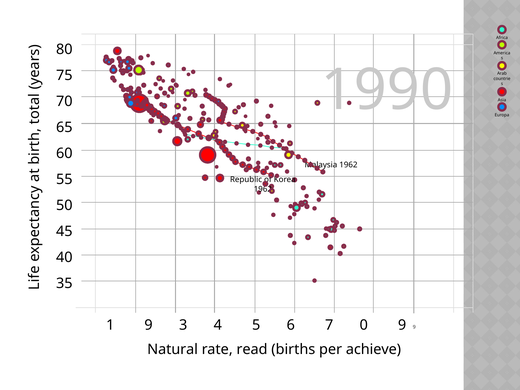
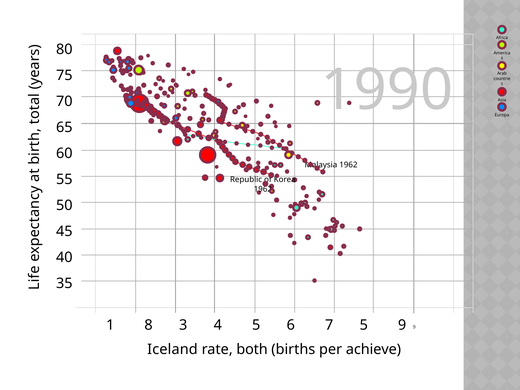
1 9: 9 -> 8
7 0: 0 -> 5
Natural: Natural -> Iceland
read: read -> both
